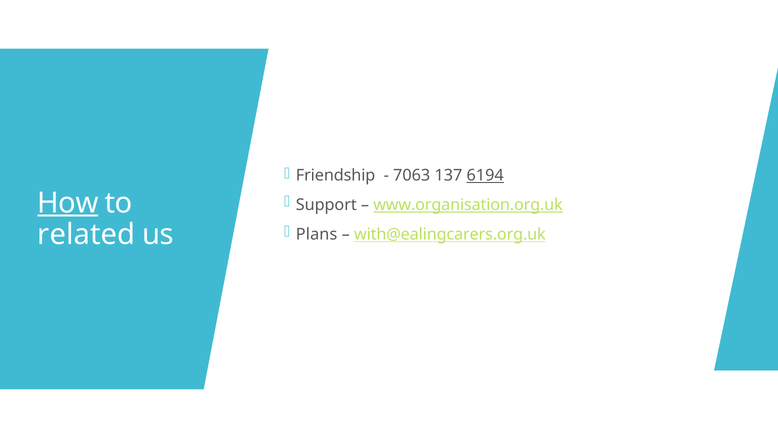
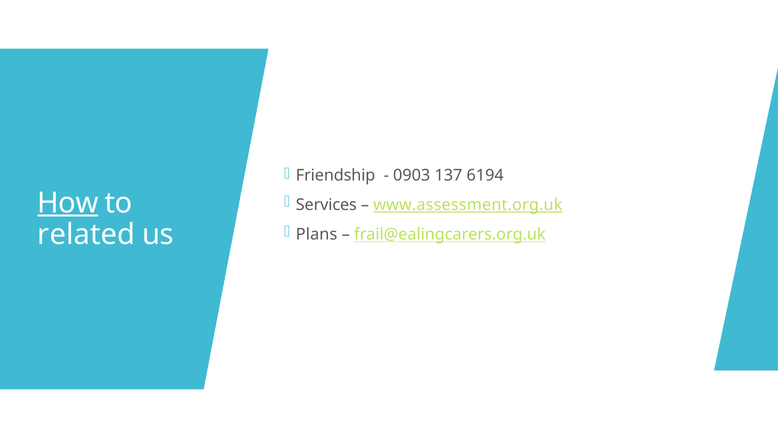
7063: 7063 -> 0903
6194 underline: present -> none
Support: Support -> Services
www.organisation.org.uk: www.organisation.org.uk -> www.assessment.org.uk
with@ealingcarers.org.uk: with@ealingcarers.org.uk -> frail@ealingcarers.org.uk
